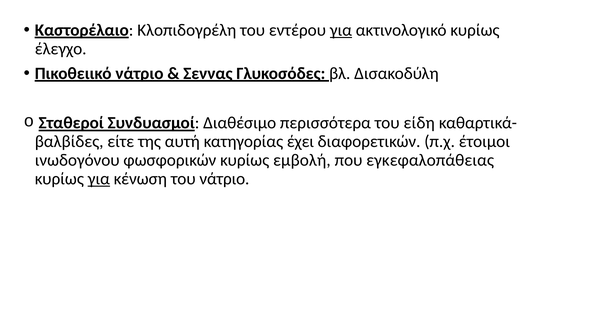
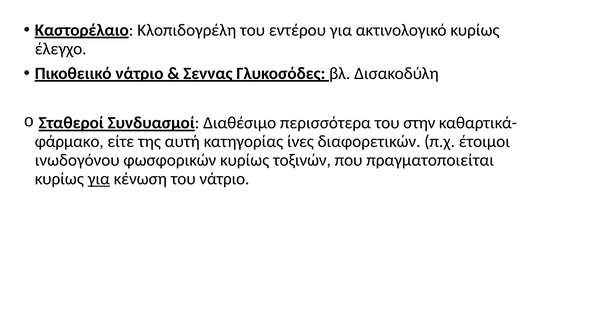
για at (341, 30) underline: present -> none
είδη: είδη -> στην
βαλβίδες: βαλβίδες -> φάρμακο
έχει: έχει -> ίνες
εμβολή: εμβολή -> τοξινών
εγκεφαλοπάθειας: εγκεφαλοπάθειας -> πραγματοποιείται
